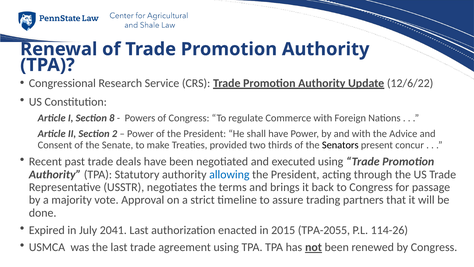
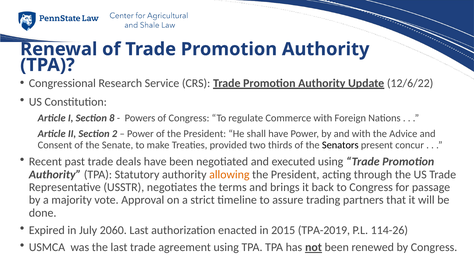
allowing colour: blue -> orange
2041: 2041 -> 2060
TPA-2055: TPA-2055 -> TPA-2019
